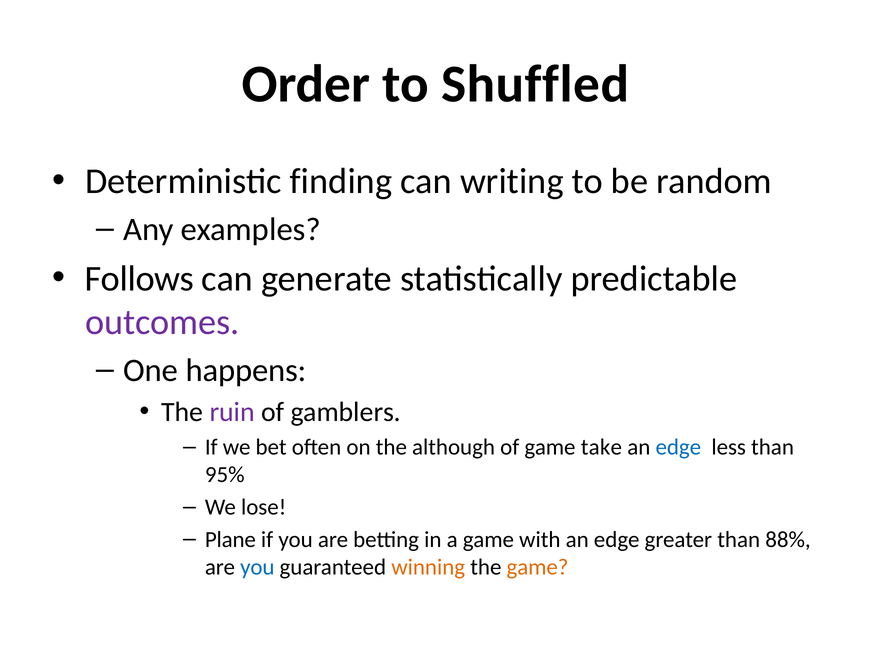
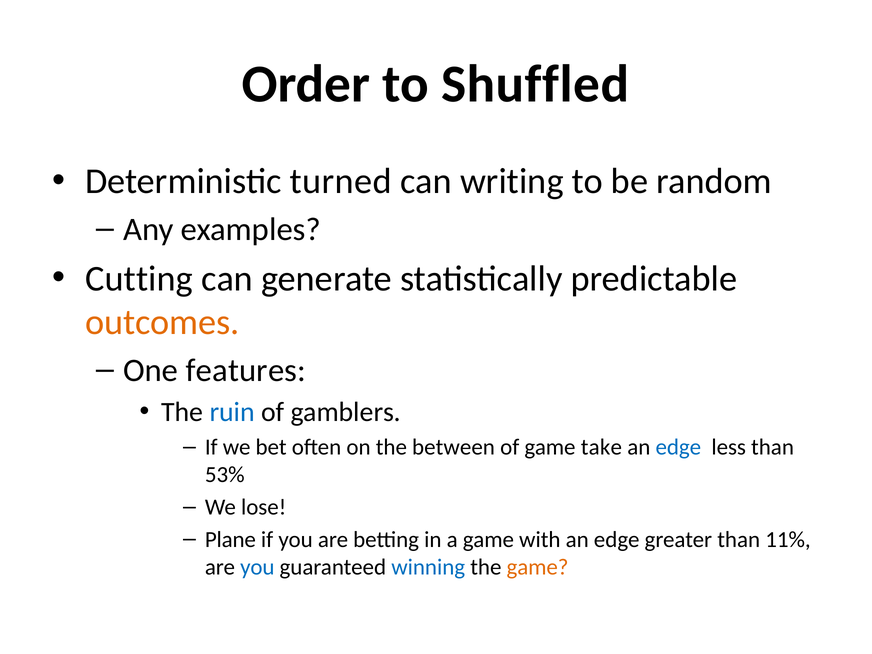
finding: finding -> turned
Follows: Follows -> Cutting
outcomes colour: purple -> orange
happens: happens -> features
ruin colour: purple -> blue
although: although -> between
95%: 95% -> 53%
88%: 88% -> 11%
winning colour: orange -> blue
